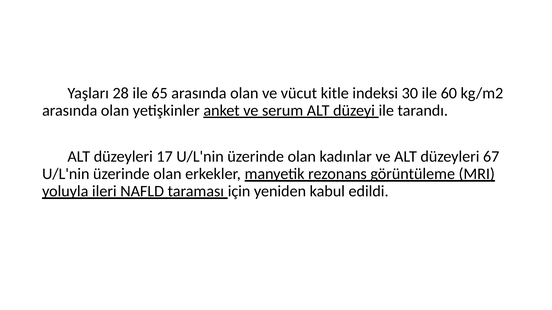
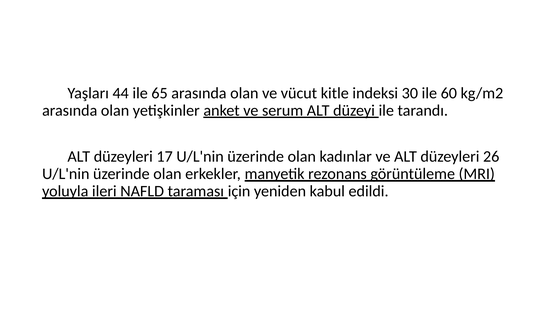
28: 28 -> 44
67: 67 -> 26
